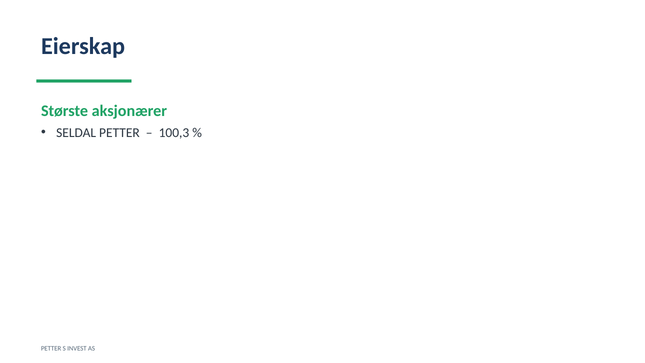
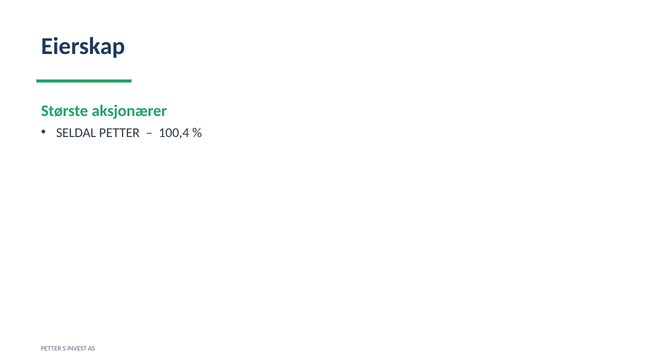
100,3: 100,3 -> 100,4
